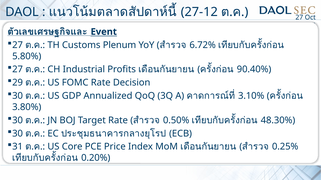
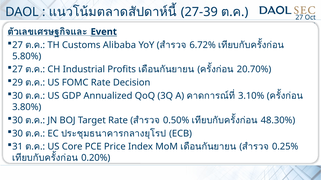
27-12: 27-12 -> 27-39
Plenum: Plenum -> Alibaba
90.40%: 90.40% -> 20.70%
